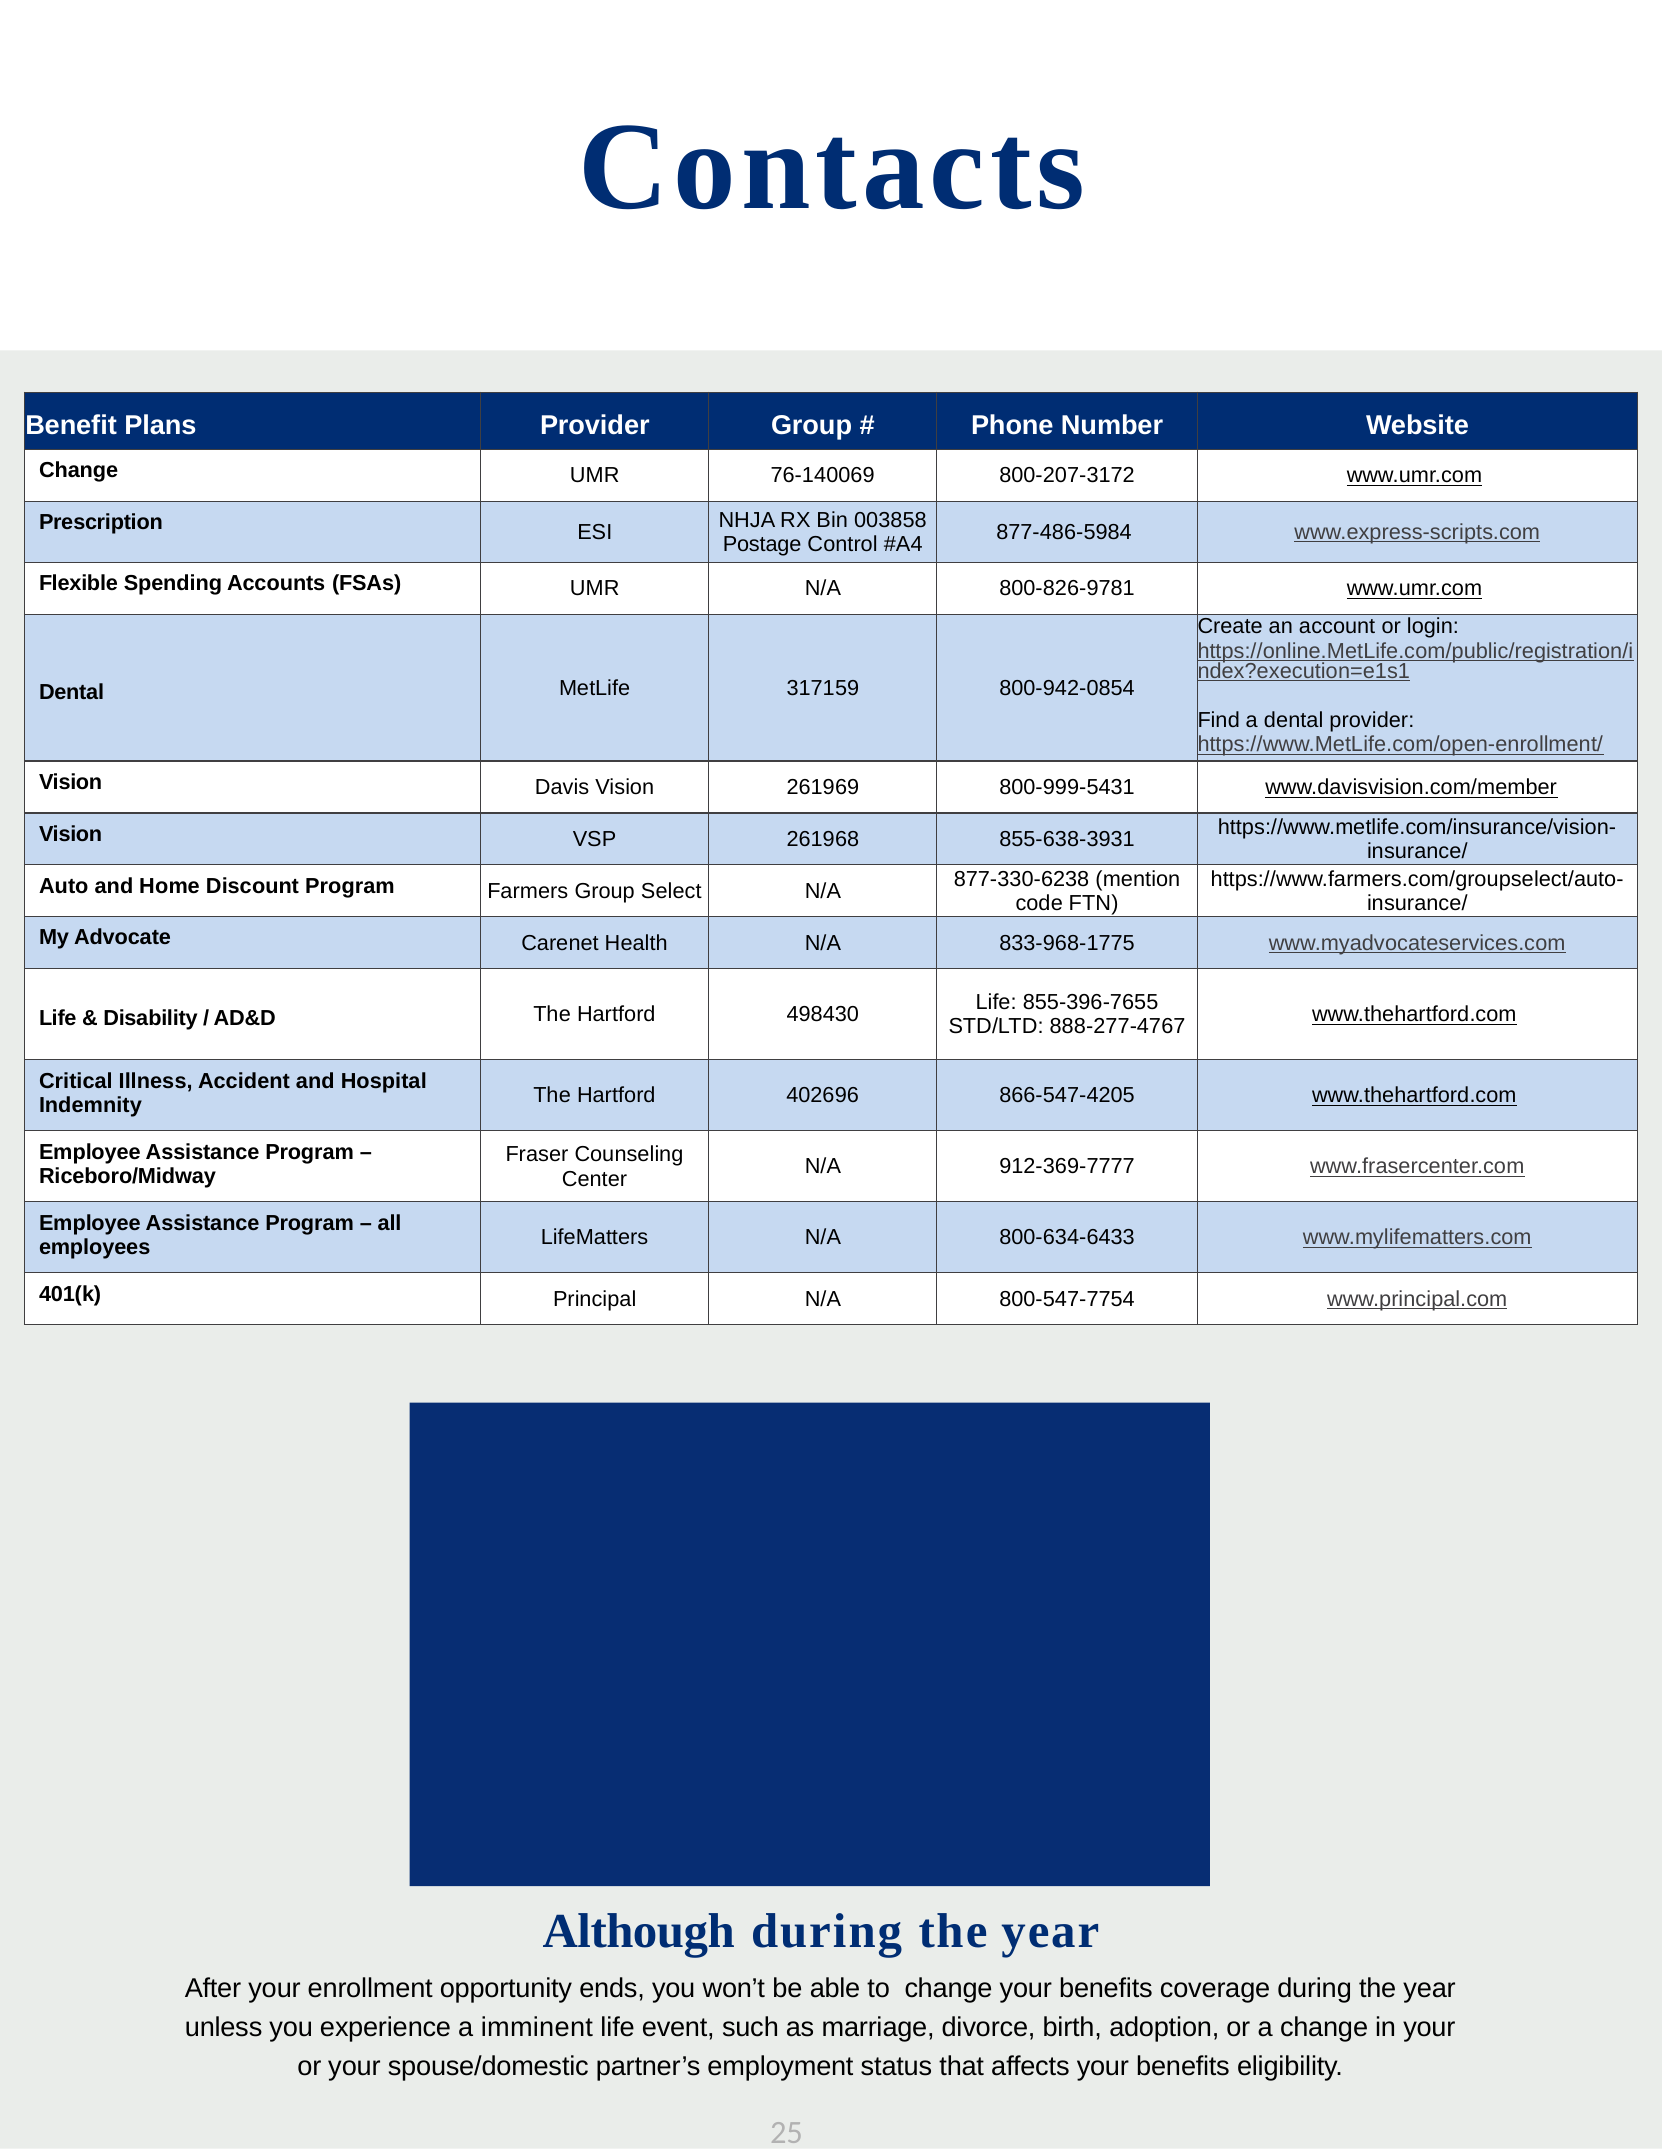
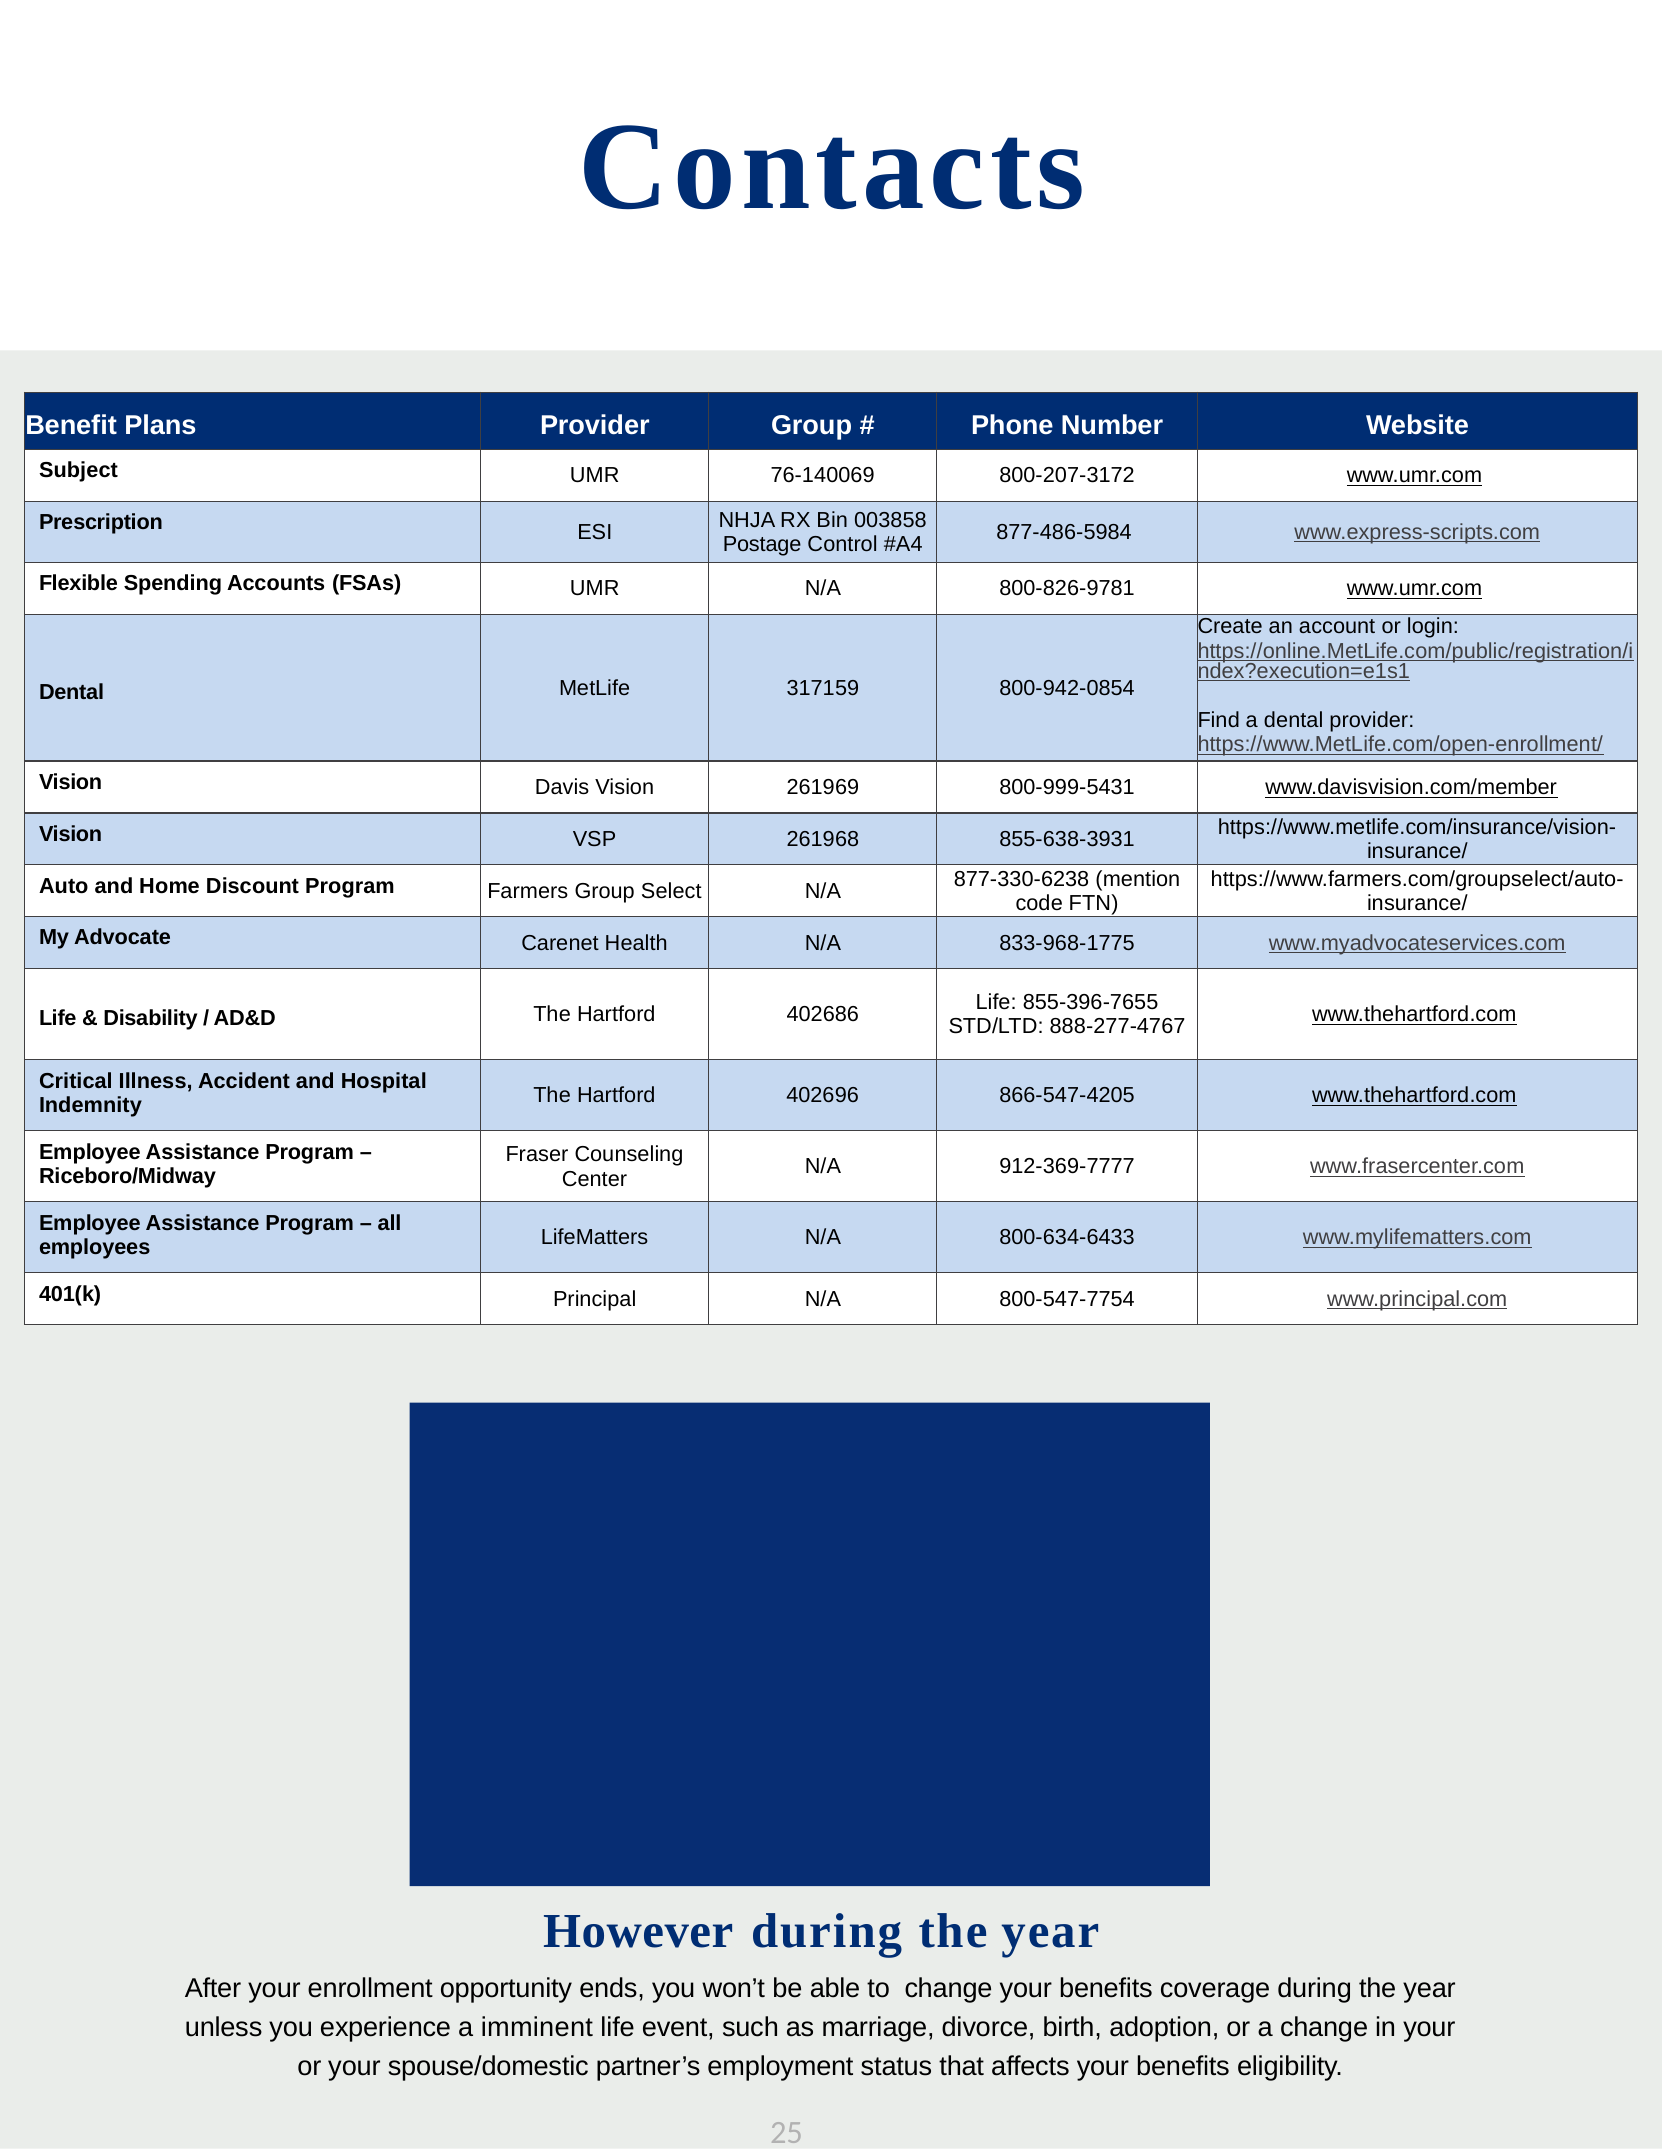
Change at (79, 471): Change -> Subject
498430: 498430 -> 402686
Although: Although -> However
